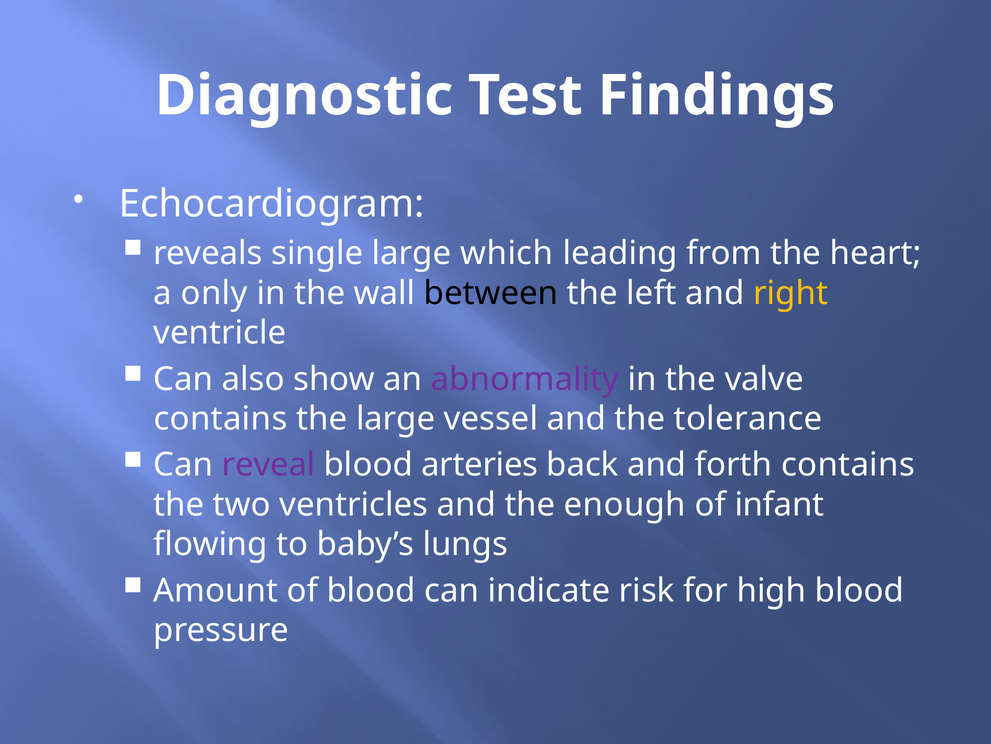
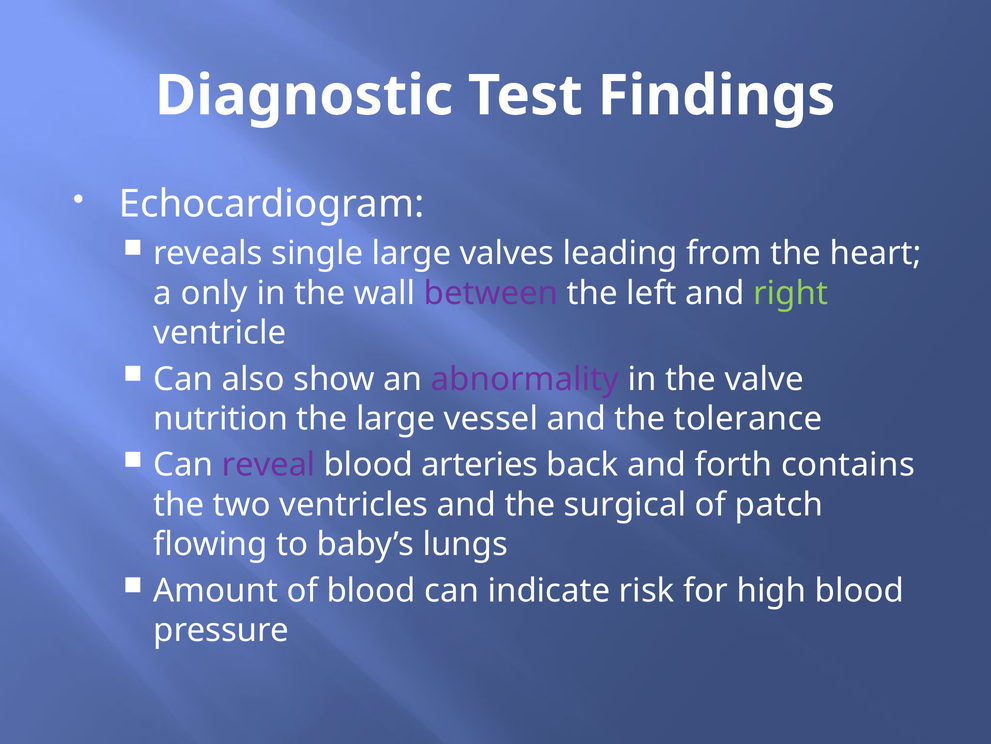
which: which -> valves
between colour: black -> purple
right colour: yellow -> light green
contains at (220, 418): contains -> nutrition
enough: enough -> surgical
infant: infant -> patch
